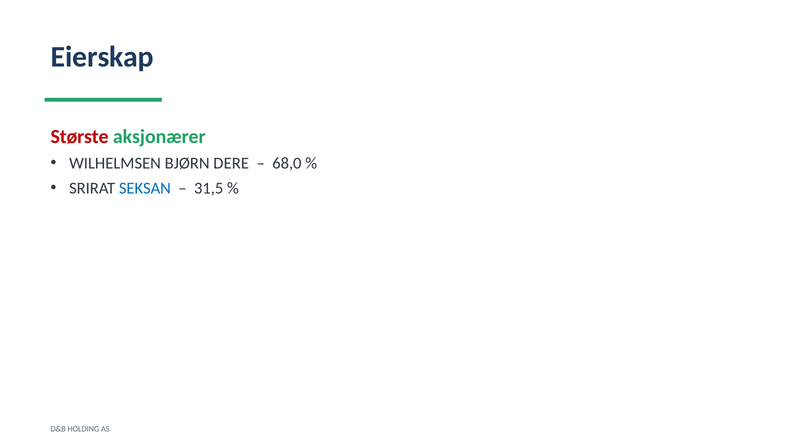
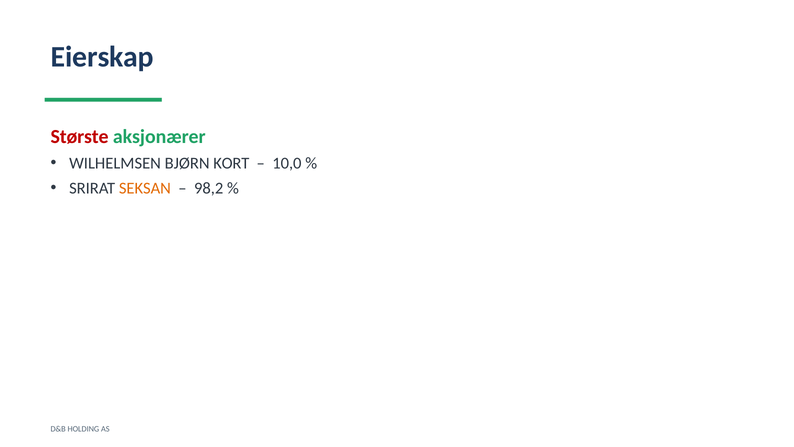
DERE: DERE -> KORT
68,0: 68,0 -> 10,0
SEKSAN colour: blue -> orange
31,5: 31,5 -> 98,2
